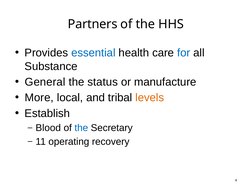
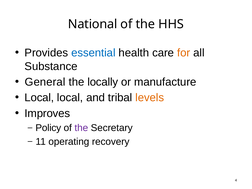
Partners: Partners -> National
for colour: blue -> orange
status: status -> locally
More at (39, 98): More -> Local
Establish: Establish -> Improves
Blood: Blood -> Policy
the at (81, 128) colour: blue -> purple
